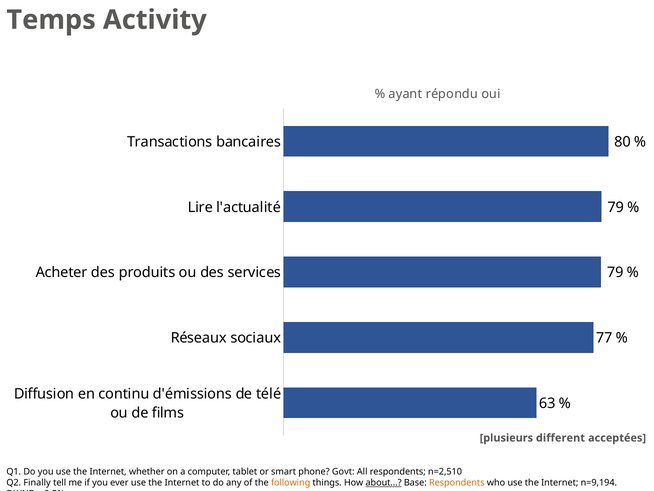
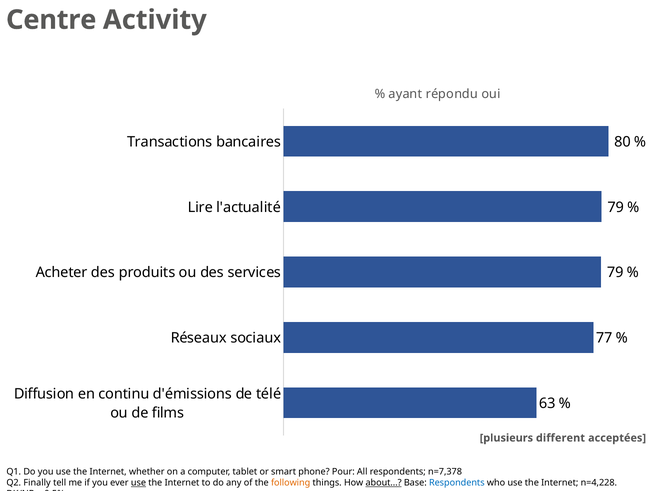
Temps: Temps -> Centre
Govt: Govt -> Pour
n=2,510: n=2,510 -> n=7,378
use at (138, 482) underline: none -> present
Respondents at (457, 482) colour: orange -> blue
n=9,194: n=9,194 -> n=4,228
